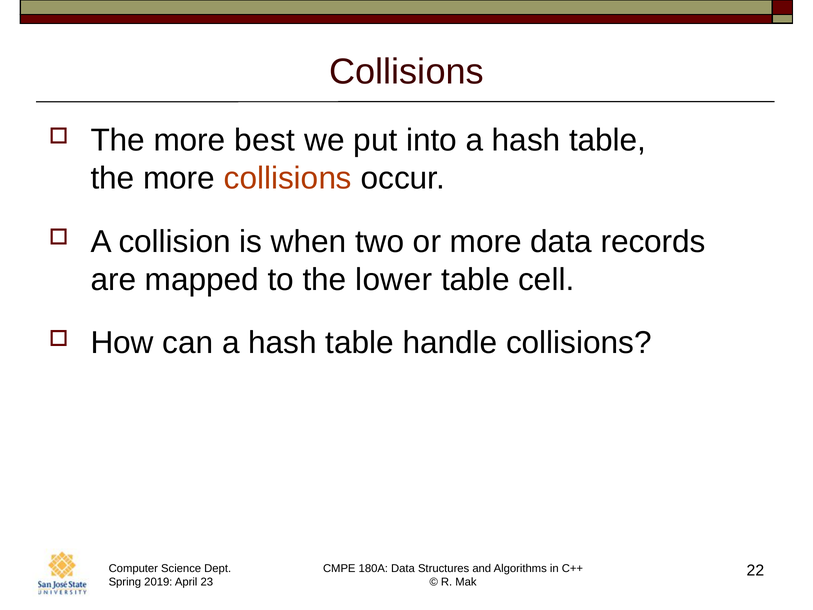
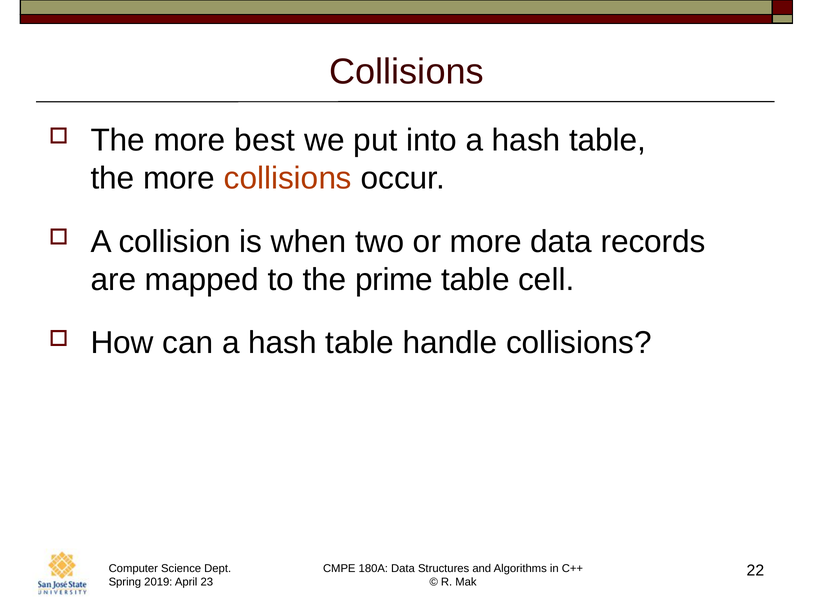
lower: lower -> prime
